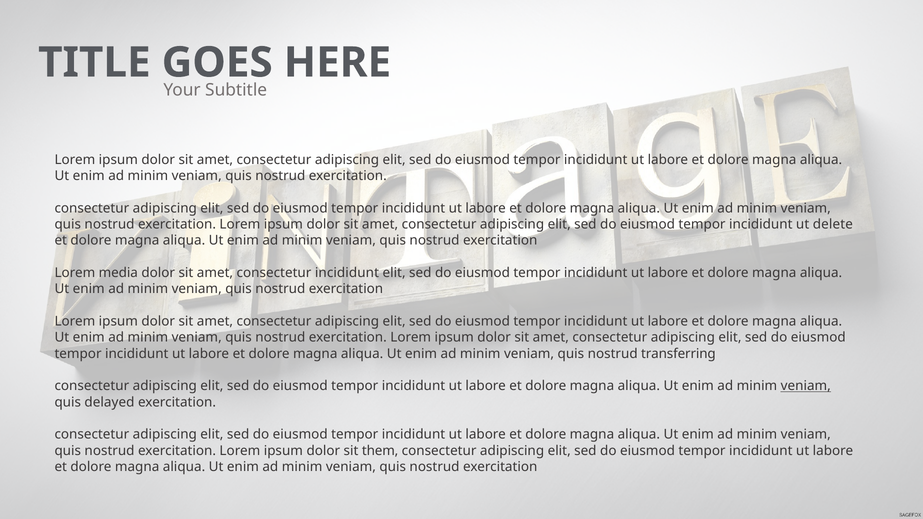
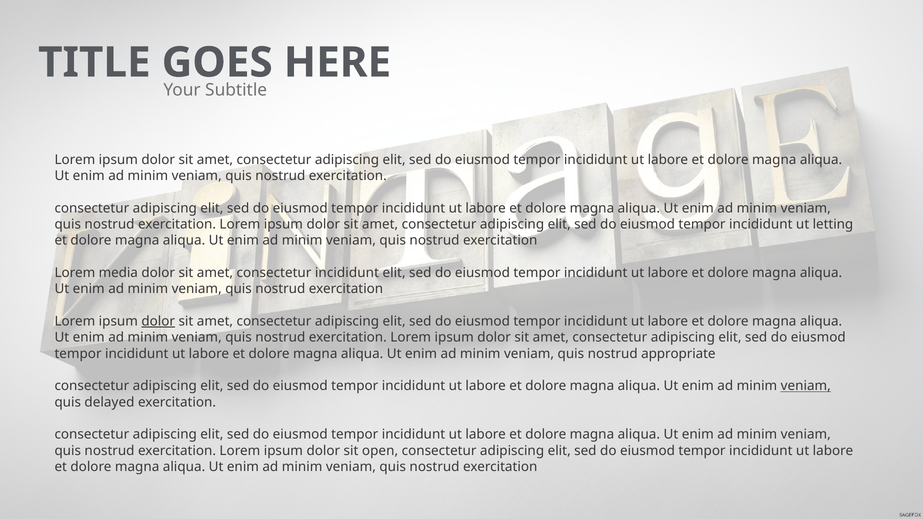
delete: delete -> letting
dolor at (158, 321) underline: none -> present
transferring: transferring -> appropriate
them: them -> open
